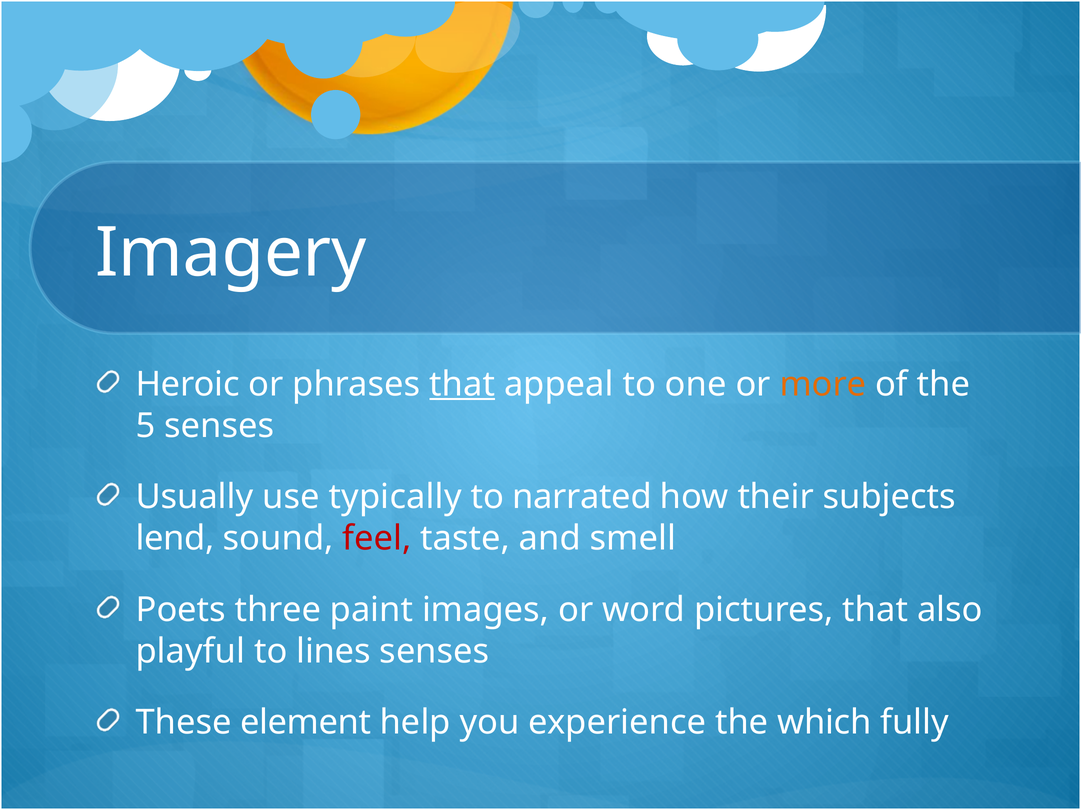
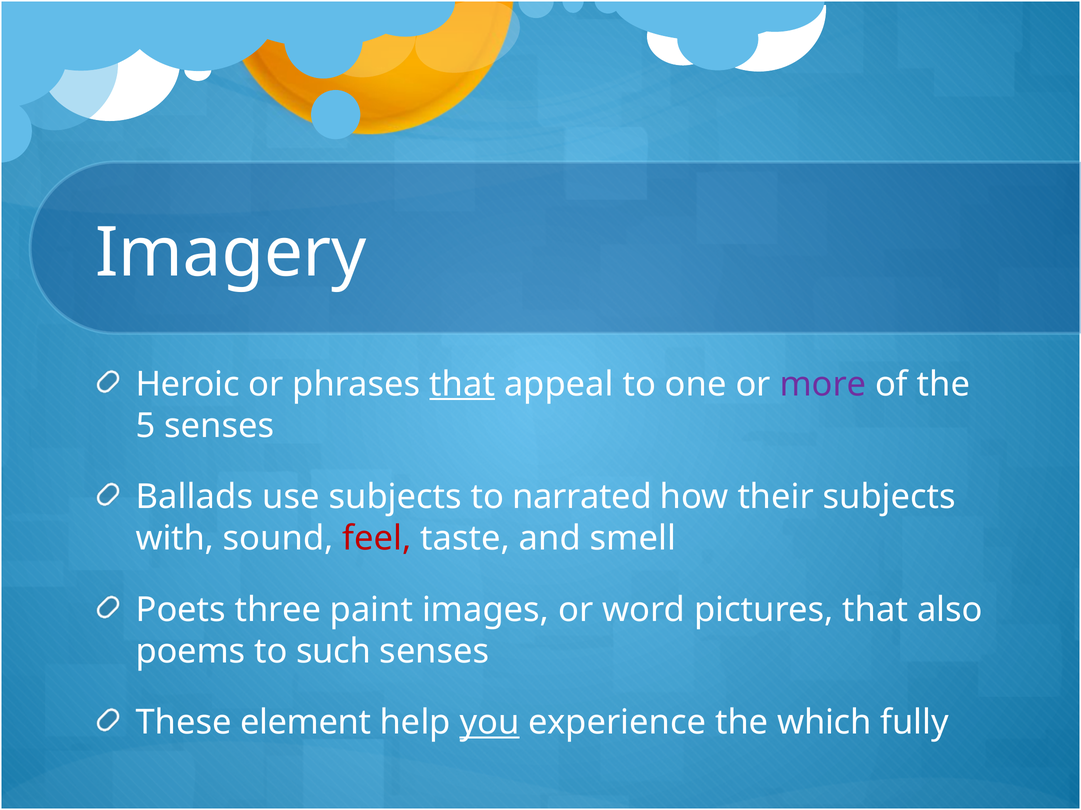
more colour: orange -> purple
Usually: Usually -> Ballads
use typically: typically -> subjects
lend: lend -> with
playful: playful -> poems
lines: lines -> such
you underline: none -> present
